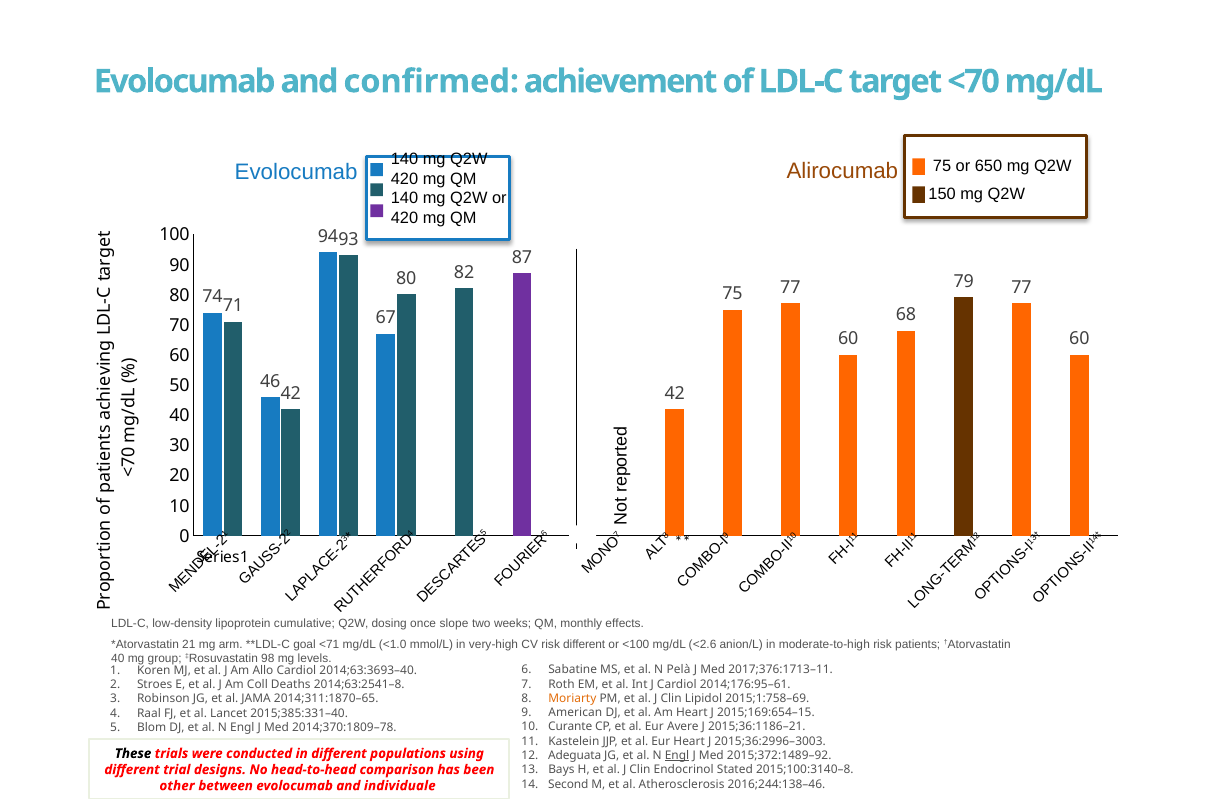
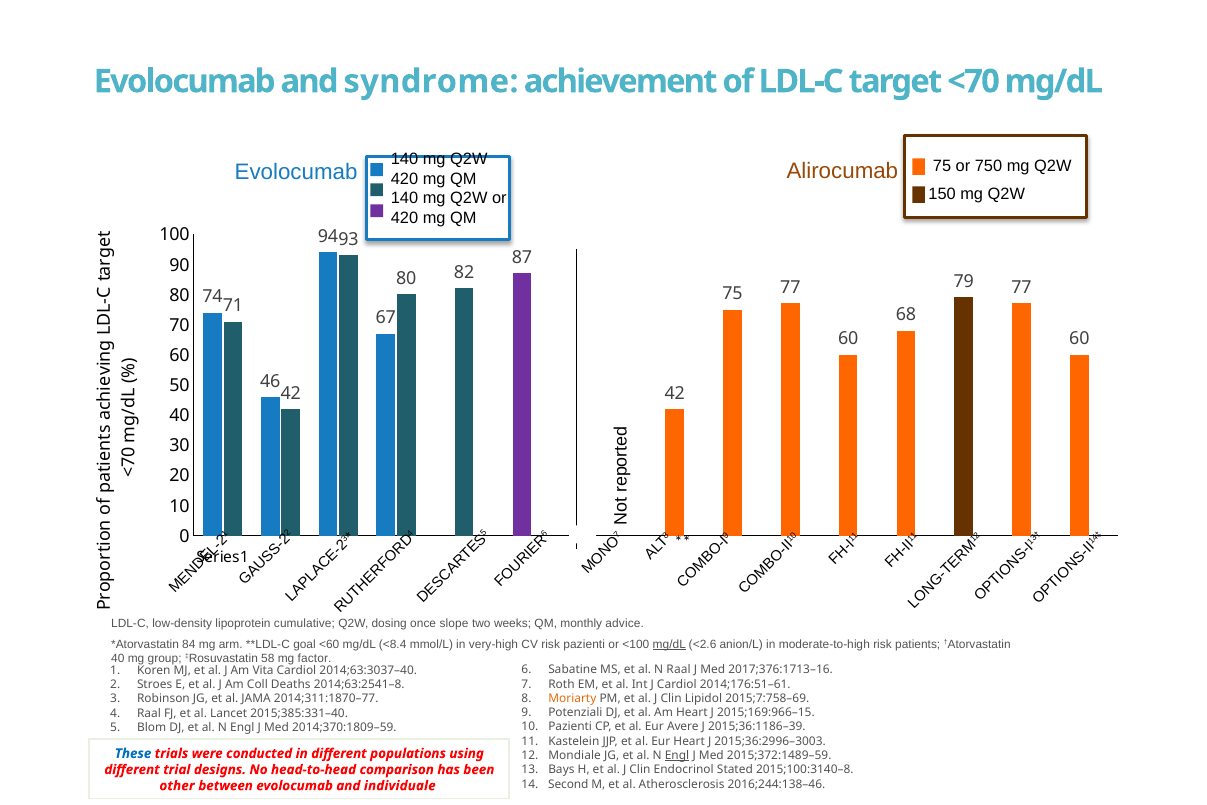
confirmed: confirmed -> syndrome
650: 650 -> 750
effects: effects -> advice
21 at (189, 644): 21 -> 84
<71: <71 -> <60
<1.0: <1.0 -> <8.4
risk different: different -> pazienti
mg/dL at (669, 644) underline: none -> present
98: 98 -> 58
levels: levels -> factor
N Pelà: Pelà -> Raal
2017;376:1713–11: 2017;376:1713–11 -> 2017;376:1713–16
Allo: Allo -> Vita
2014;63:3693–40: 2014;63:3693–40 -> 2014;63:3037–40
2014;176:95–61: 2014;176:95–61 -> 2014;176:51–61
2015;1:758–69: 2015;1:758–69 -> 2015;7:758–69
2014;311:1870–65: 2014;311:1870–65 -> 2014;311:1870–77
American: American -> Potenziali
2015;169:654–15: 2015;169:654–15 -> 2015;169:966–15
Curante at (570, 727): Curante -> Pazienti
2015;36:1186–21: 2015;36:1186–21 -> 2015;36:1186–39
2014;370:1809–78: 2014;370:1809–78 -> 2014;370:1809–59
These colour: black -> blue
Adeguata: Adeguata -> Mondiale
2015;372:1489–92: 2015;372:1489–92 -> 2015;372:1489–59
